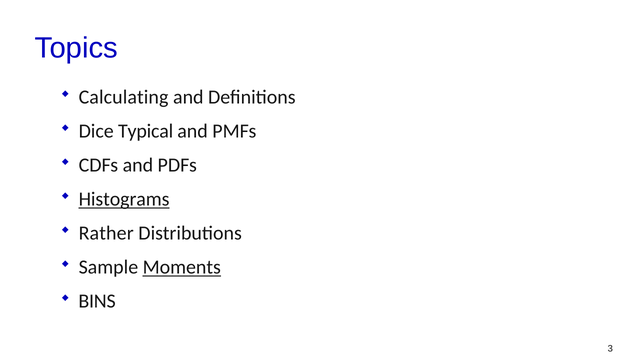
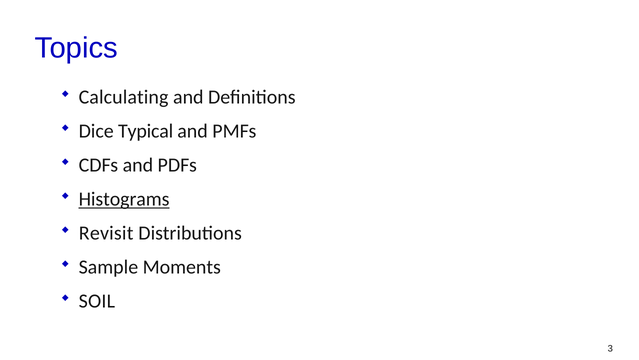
Rather: Rather -> Revisit
Moments underline: present -> none
BINS: BINS -> SOIL
